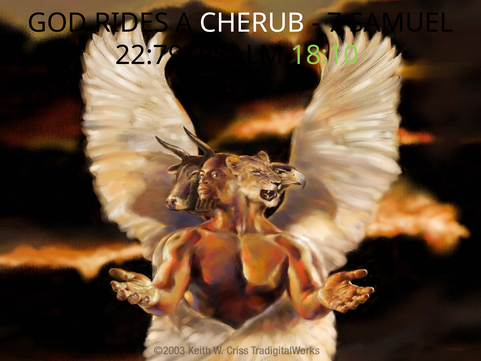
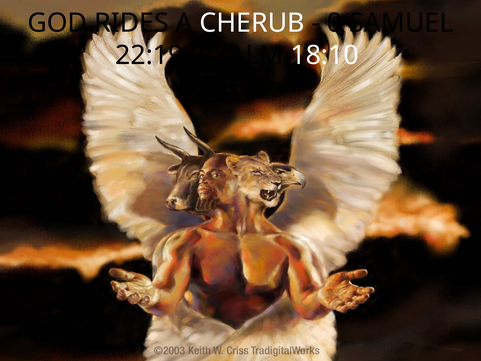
7: 7 -> 0
22:79: 22:79 -> 22:19
18:10 colour: light green -> white
